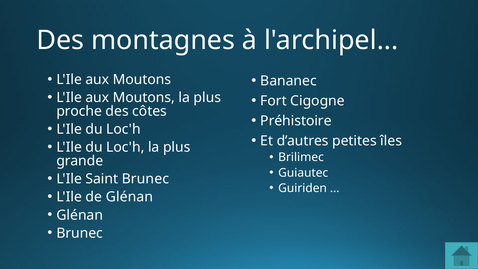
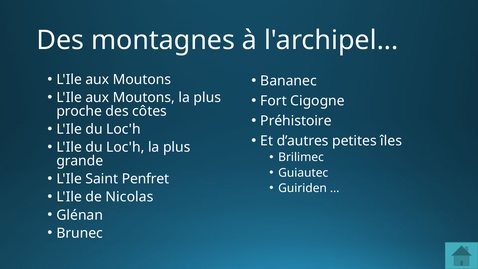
Saint Brunec: Brunec -> Penfret
de Glénan: Glénan -> Nicolas
